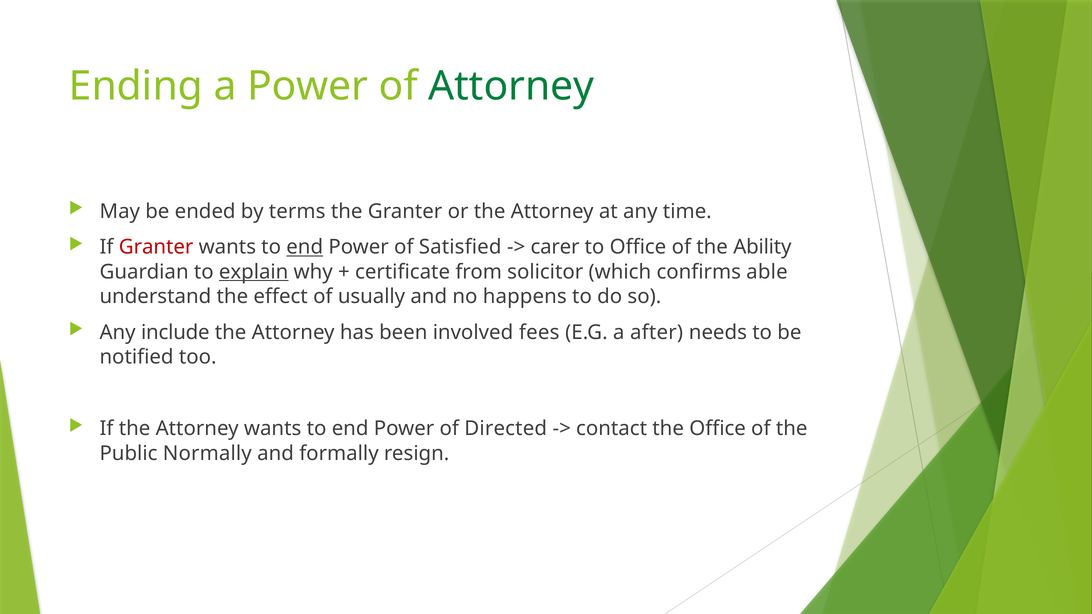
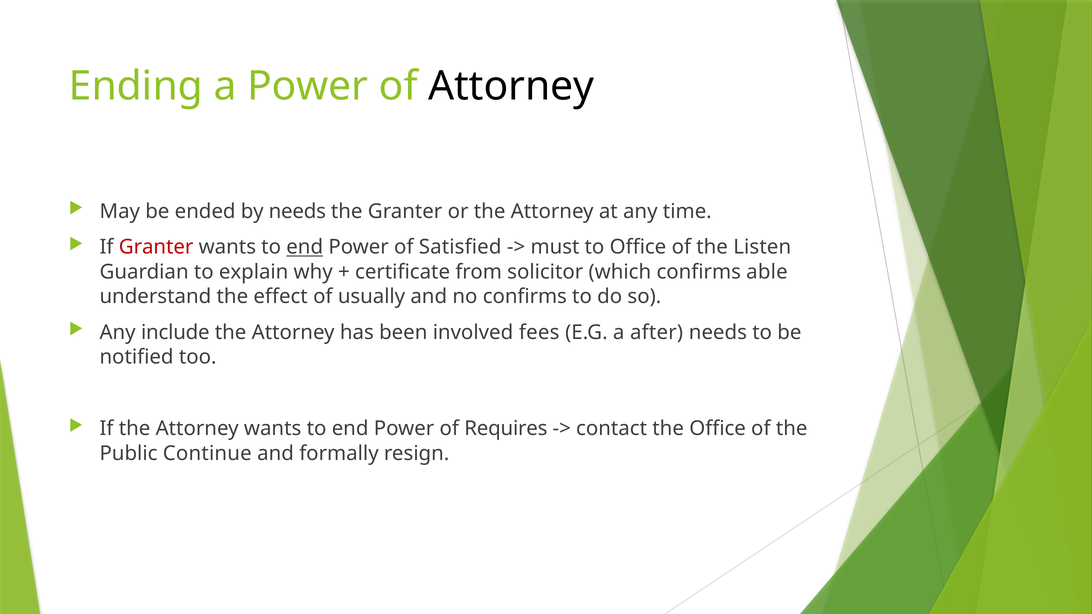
Attorney at (511, 86) colour: green -> black
by terms: terms -> needs
carer: carer -> must
Ability: Ability -> Listen
explain underline: present -> none
no happens: happens -> confirms
Directed: Directed -> Requires
Normally: Normally -> Continue
